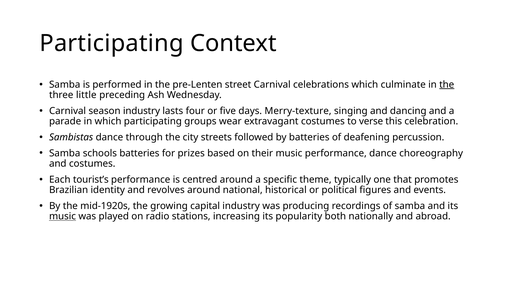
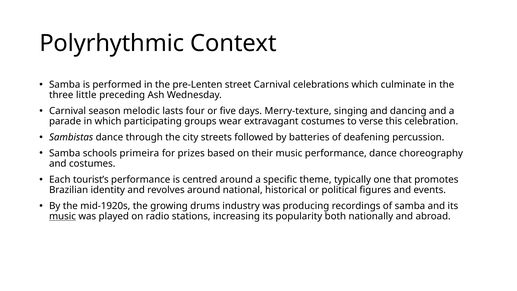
Participating at (112, 43): Participating -> Polyrhythmic
the at (447, 85) underline: present -> none
season industry: industry -> melodic
schools batteries: batteries -> primeira
capital: capital -> drums
